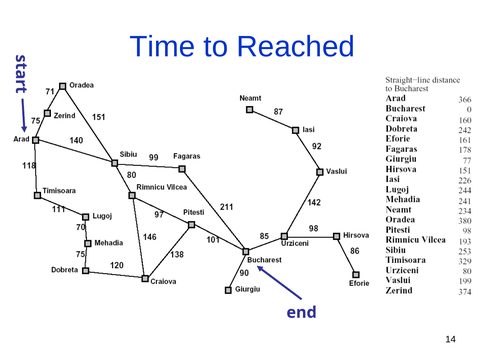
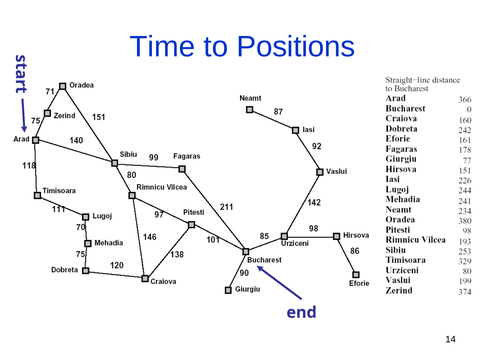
Reached: Reached -> Positions
